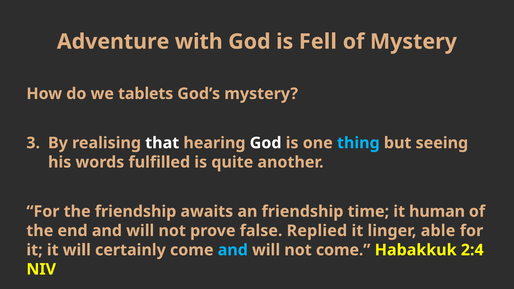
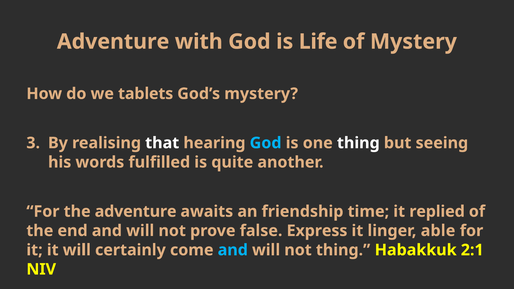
Fell: Fell -> Life
God at (266, 143) colour: white -> light blue
thing at (358, 143) colour: light blue -> white
the friendship: friendship -> adventure
human: human -> replied
Replied: Replied -> Express
not come: come -> thing
2:4: 2:4 -> 2:1
